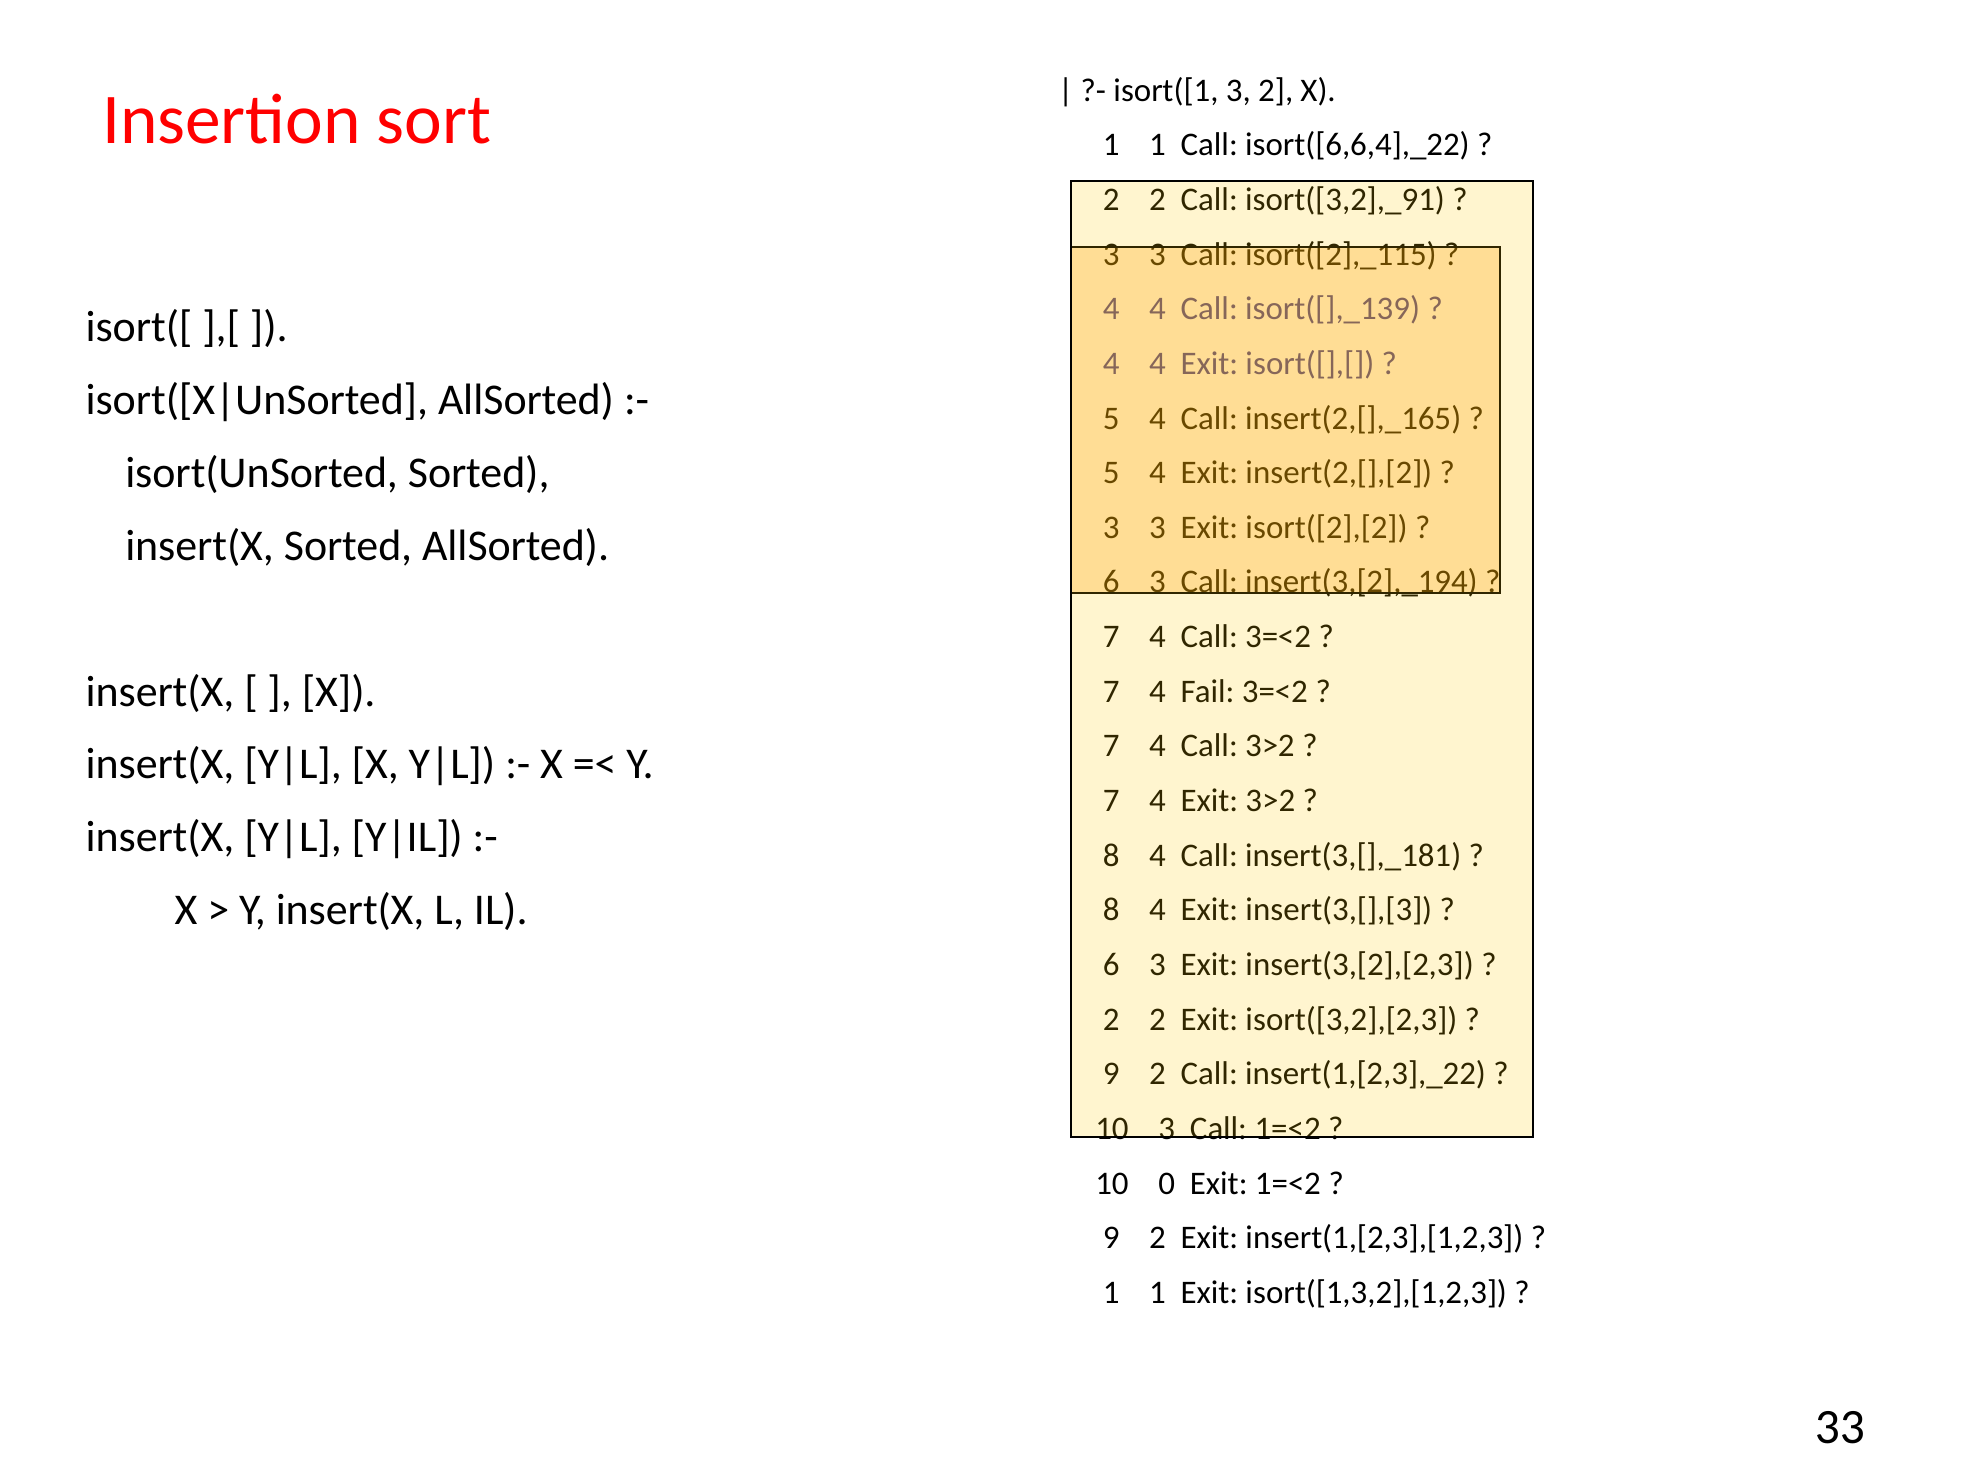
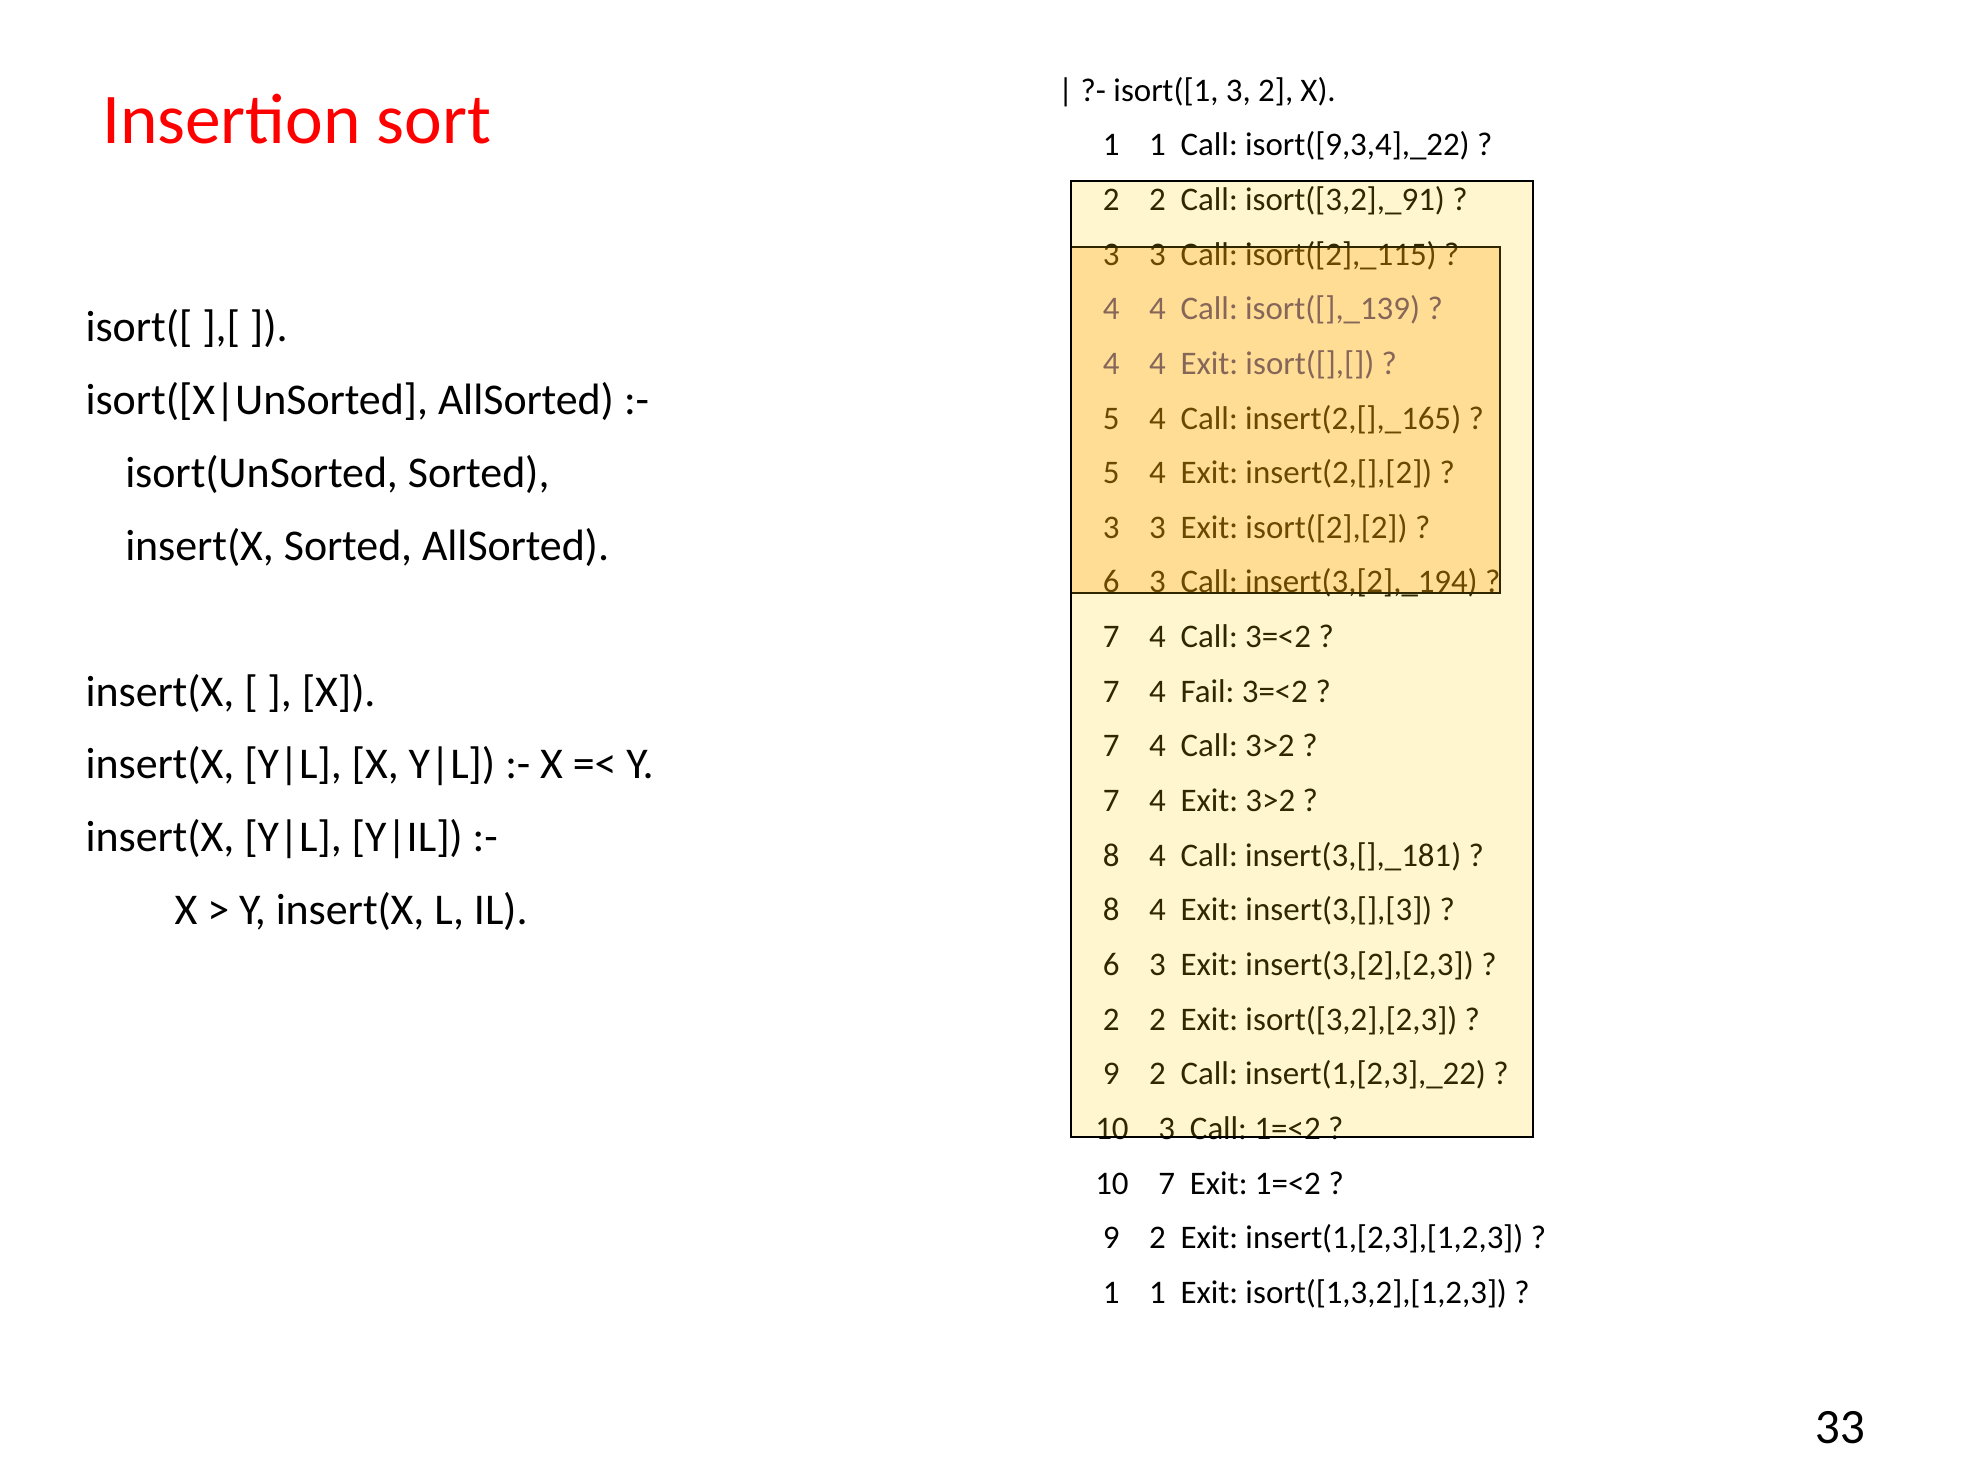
isort([6,6,4],_22: isort([6,6,4],_22 -> isort([9,3,4],_22
10 0: 0 -> 7
